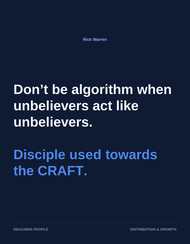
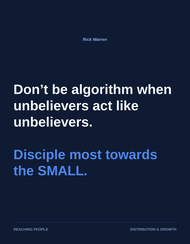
used: used -> most
CRAFT: CRAFT -> SMALL
